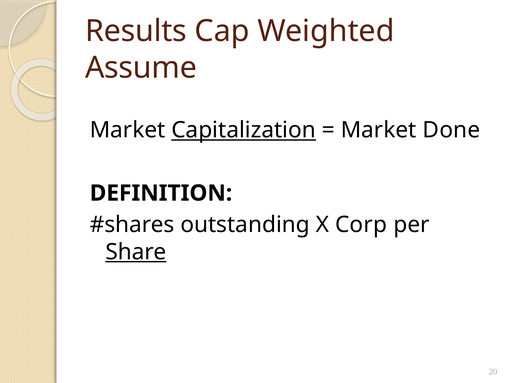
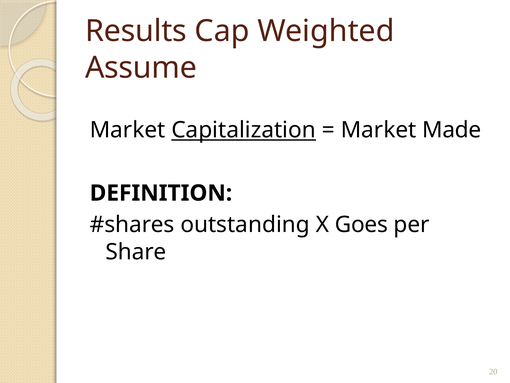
Done: Done -> Made
Corp: Corp -> Goes
Share underline: present -> none
